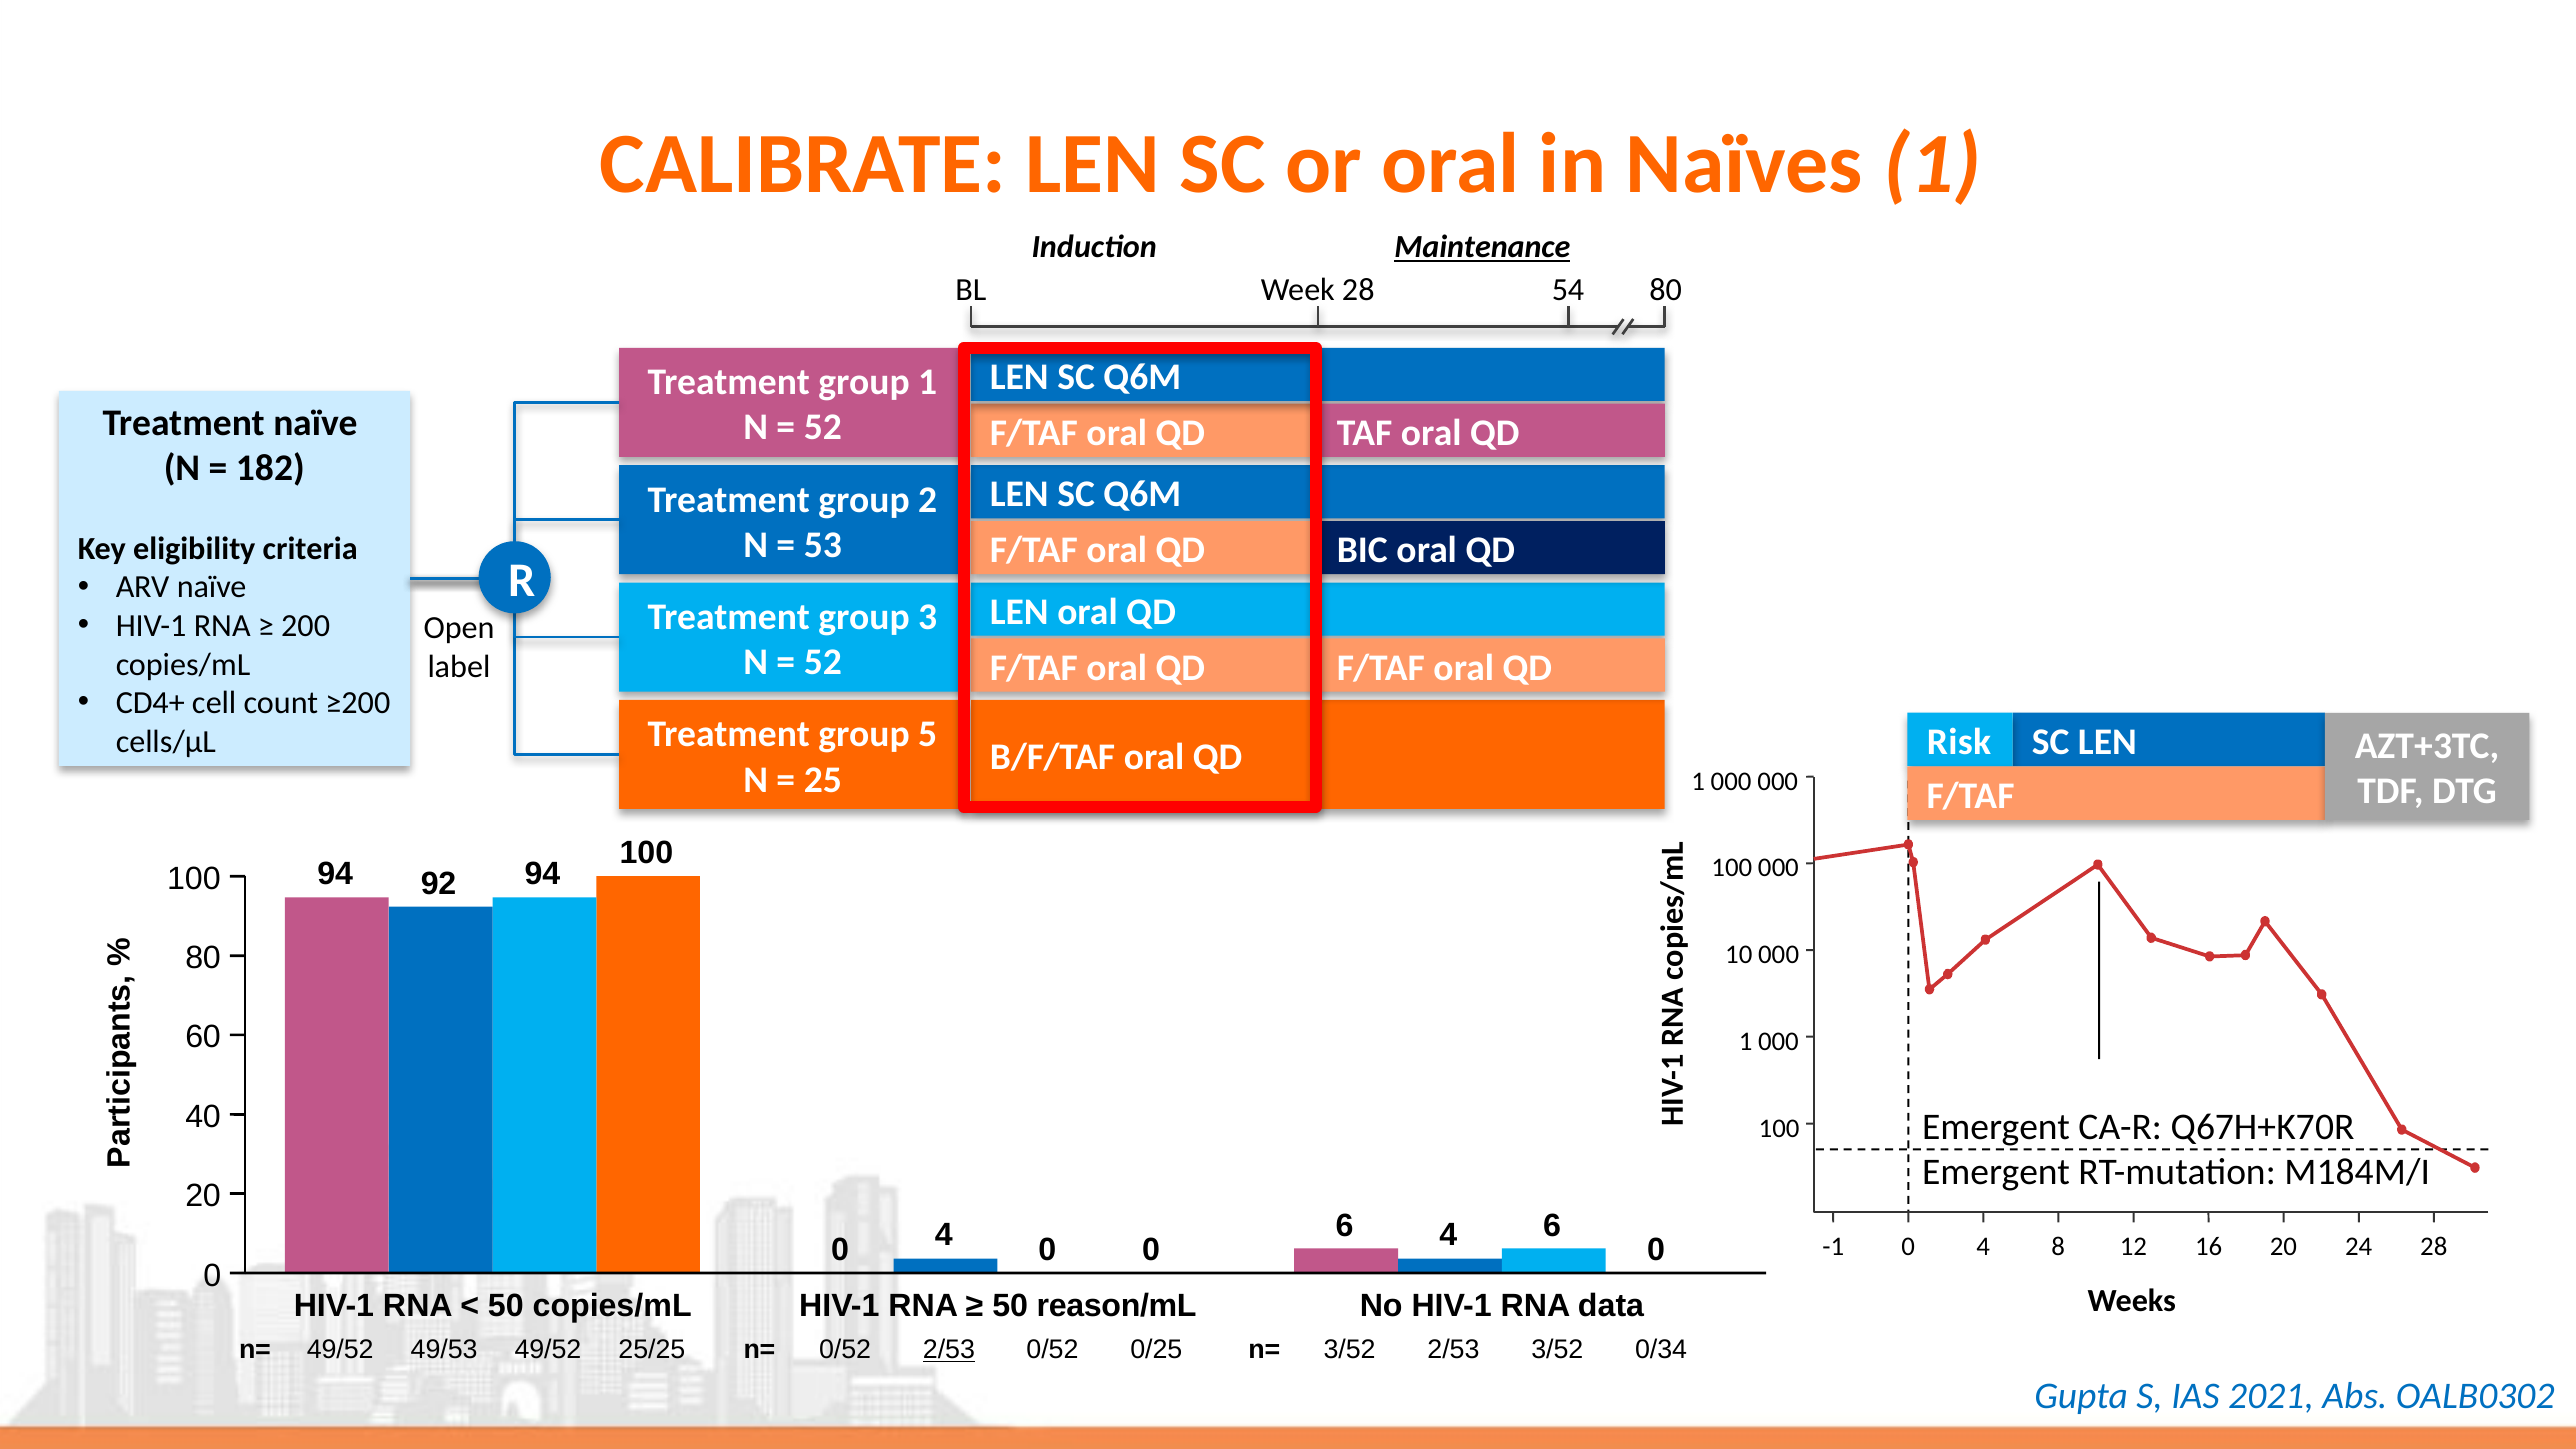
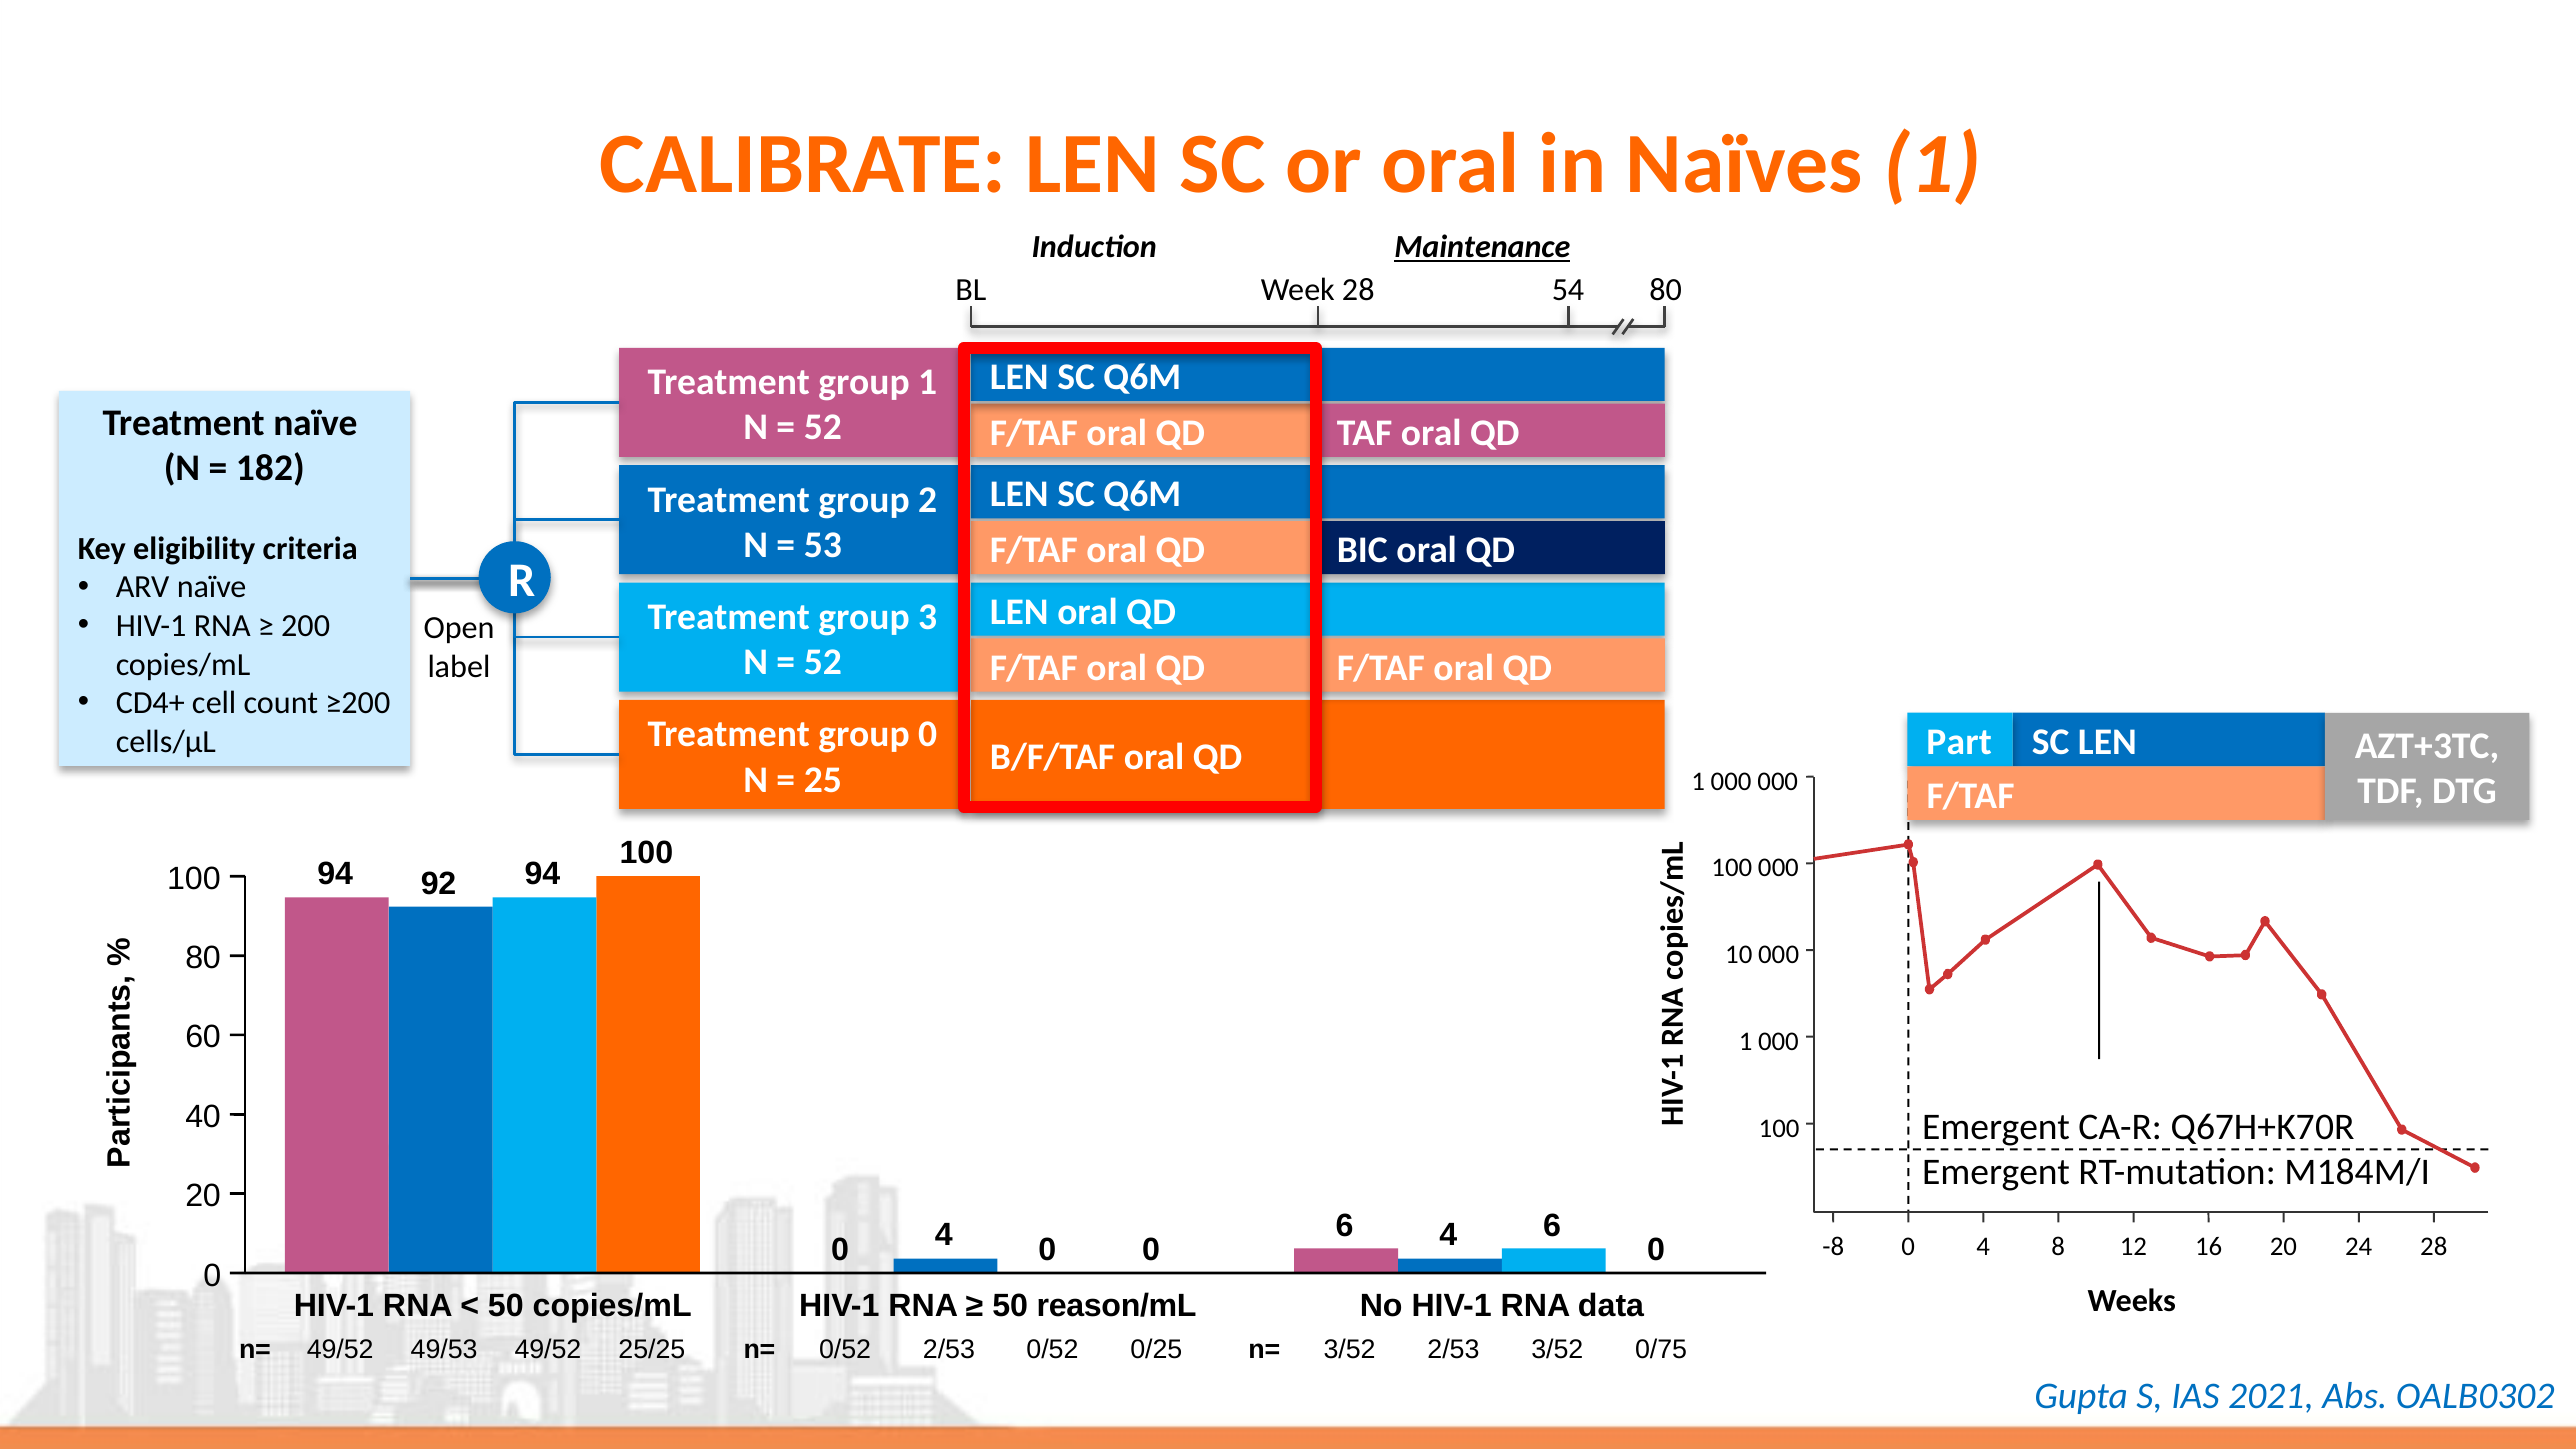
group 5: 5 -> 0
Risk: Risk -> Part
-1: -1 -> -8
2/53 at (949, 1350) underline: present -> none
0/34: 0/34 -> 0/75
